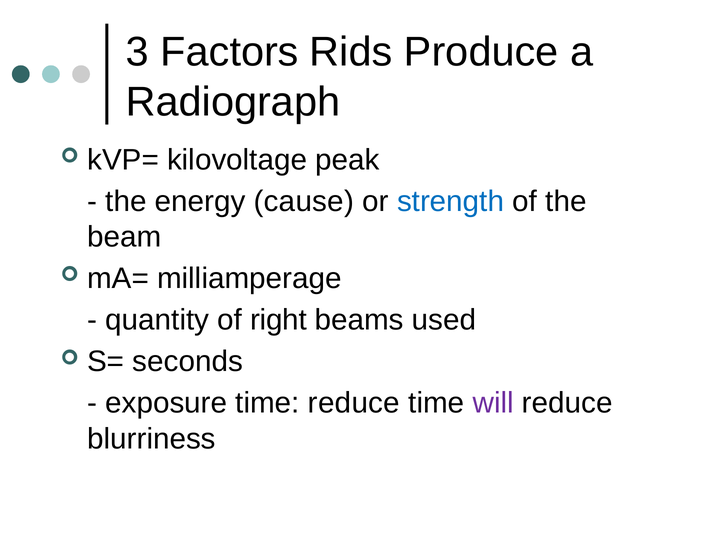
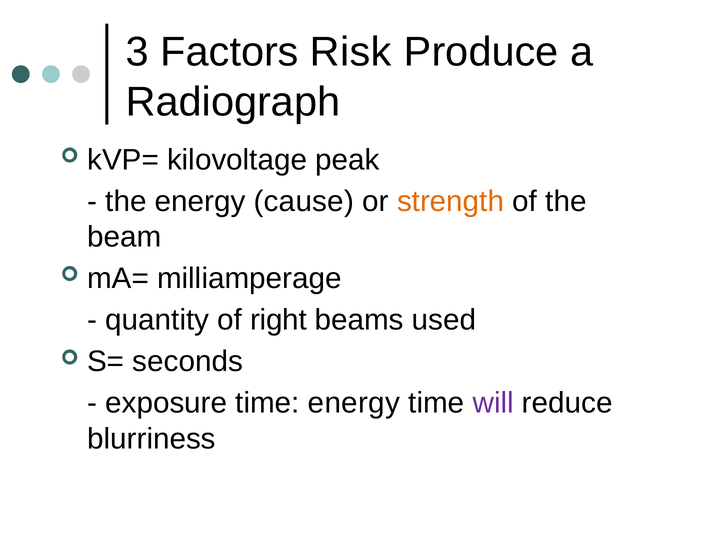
Rids: Rids -> Risk
strength colour: blue -> orange
time reduce: reduce -> energy
